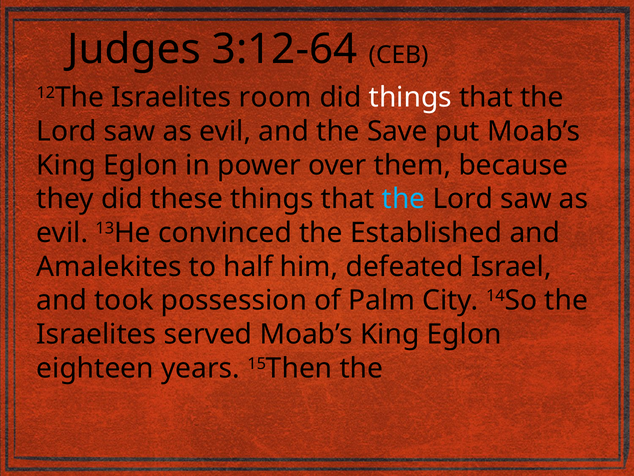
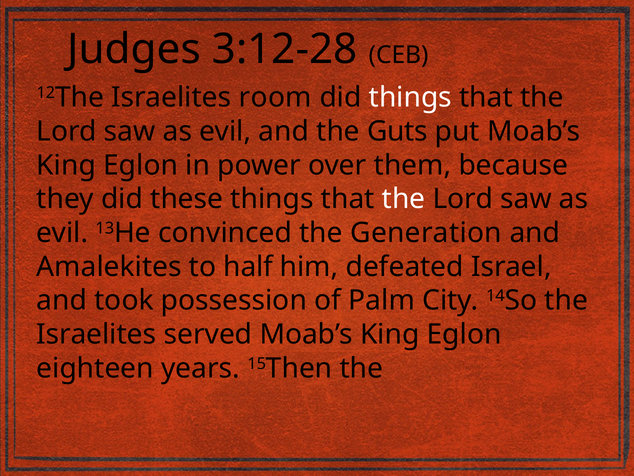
3:12-64: 3:12-64 -> 3:12-28
Save: Save -> Guts
the at (404, 199) colour: light blue -> white
Established: Established -> Generation
